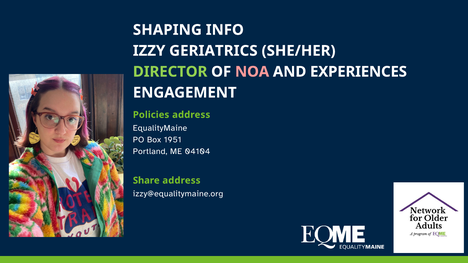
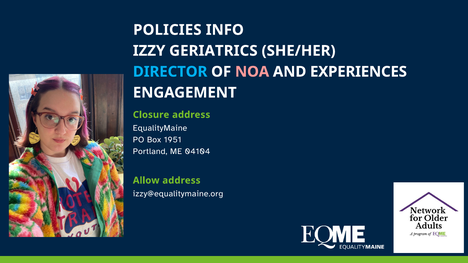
SHAPING: SHAPING -> POLICIES
DIRECTOR colour: light green -> light blue
Policies: Policies -> Closure
Share: Share -> Allow
